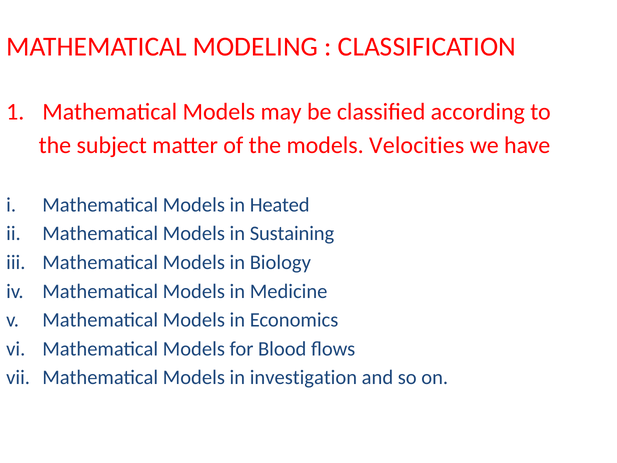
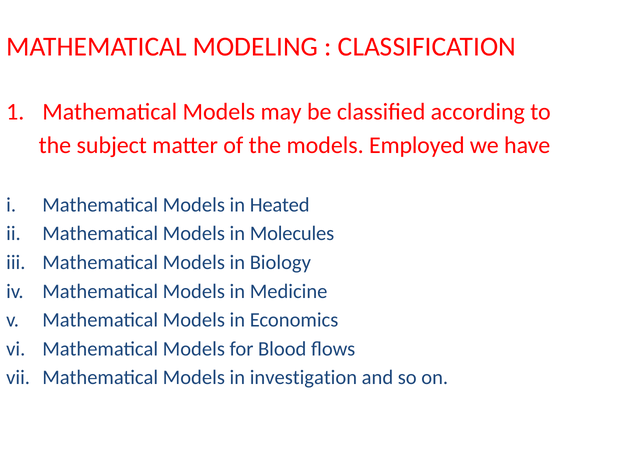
Velocities: Velocities -> Employed
Sustaining: Sustaining -> Molecules
